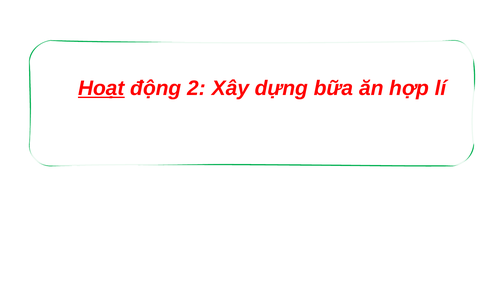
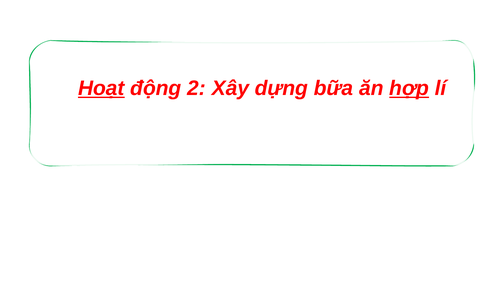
hợp underline: none -> present
